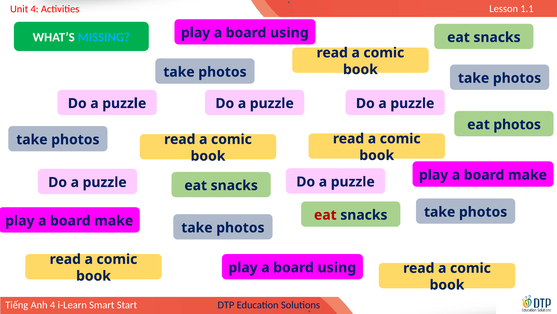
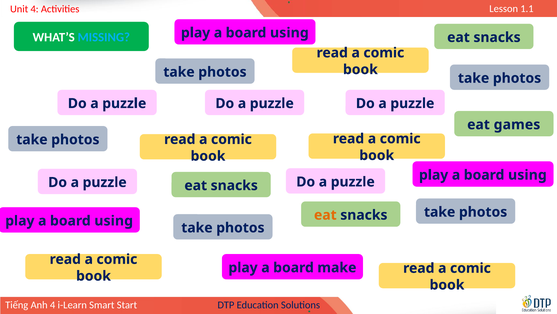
eat photos: photos -> games
make at (527, 175): make -> using
eat at (325, 215) colour: red -> orange
make at (114, 220): make -> using
using at (337, 267): using -> make
